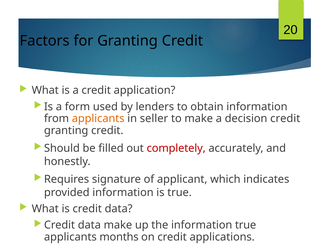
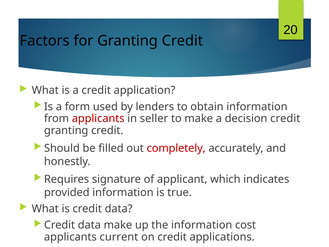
applicants at (98, 118) colour: orange -> red
information true: true -> cost
months: months -> current
